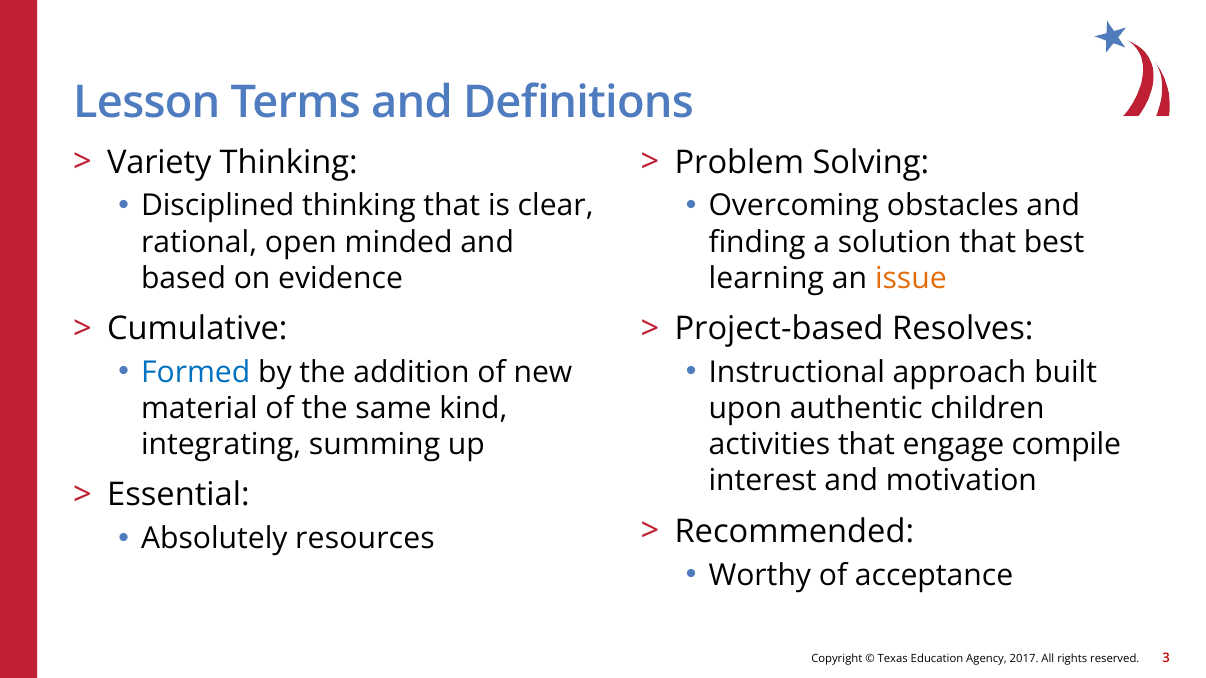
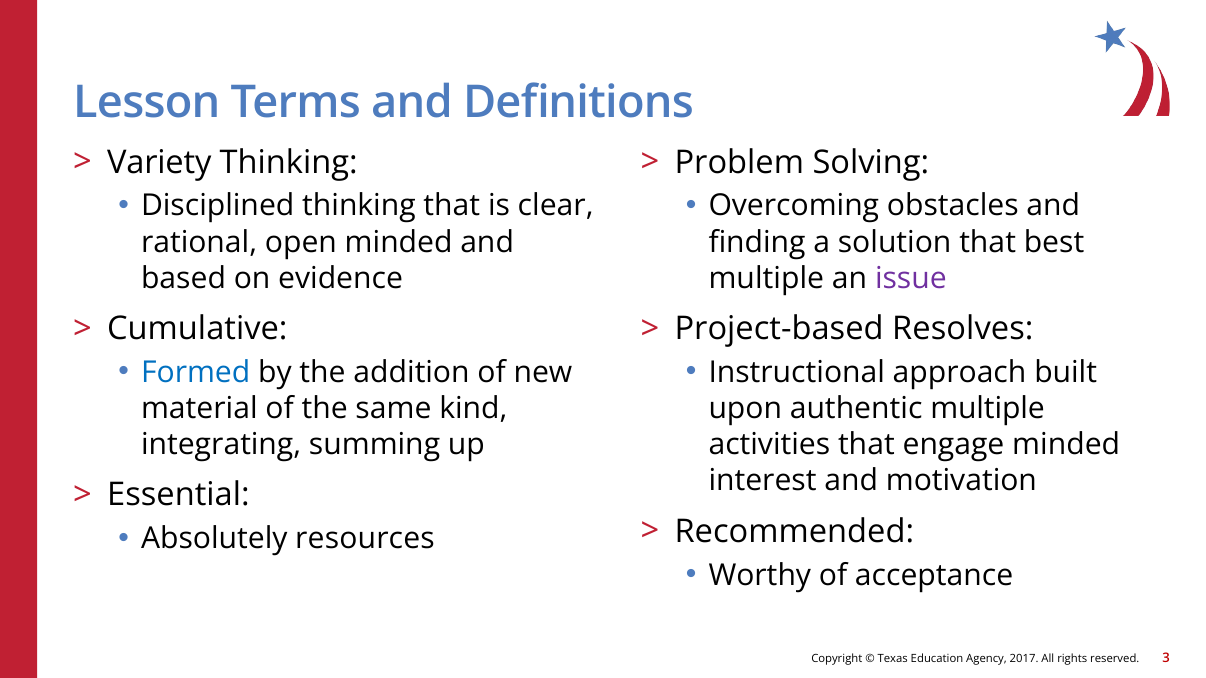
learning at (766, 279): learning -> multiple
issue colour: orange -> purple
authentic children: children -> multiple
engage compile: compile -> minded
